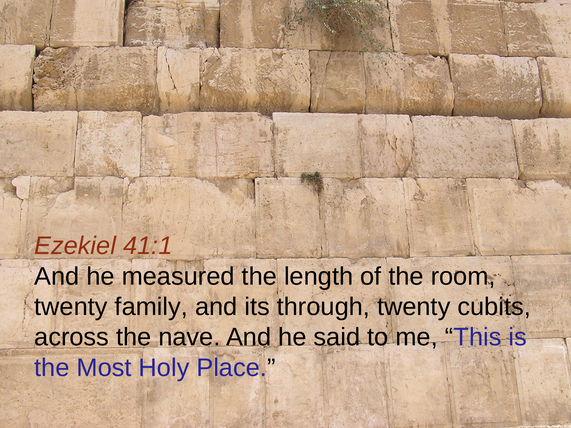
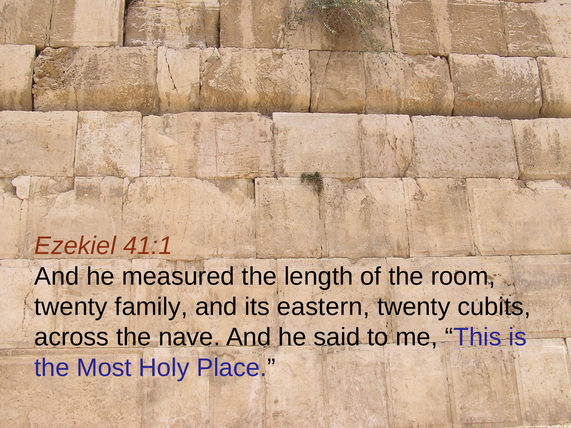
through: through -> eastern
